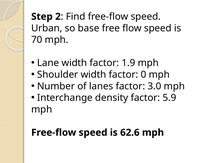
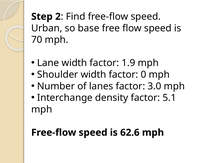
5.9: 5.9 -> 5.1
